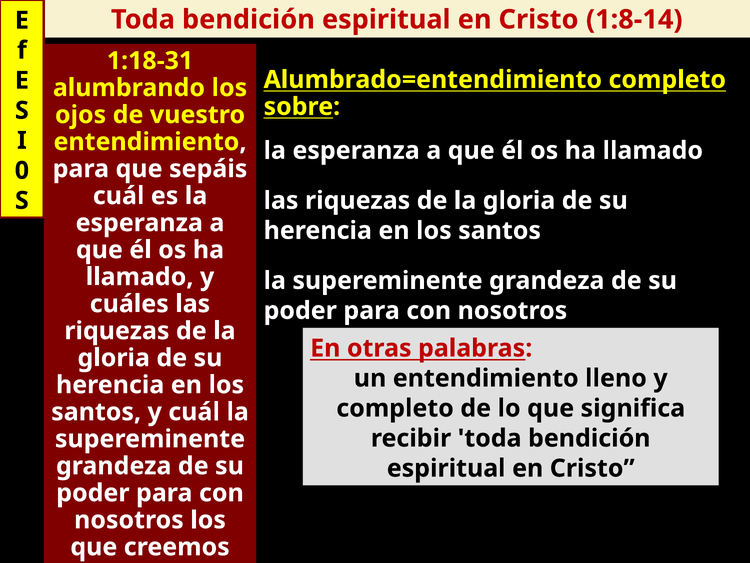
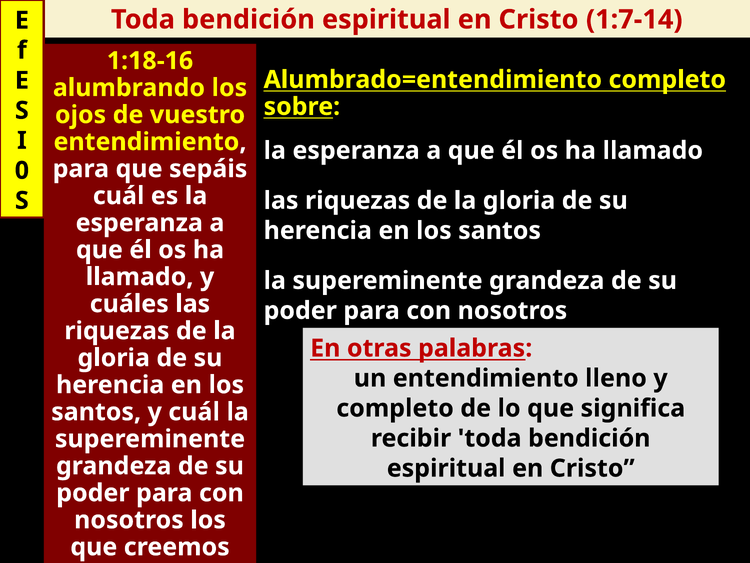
1:8-14: 1:8-14 -> 1:7-14
1:18-31: 1:18-31 -> 1:18-16
